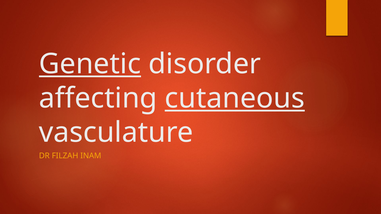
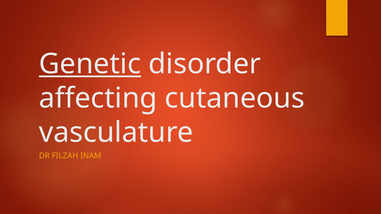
cutaneous underline: present -> none
